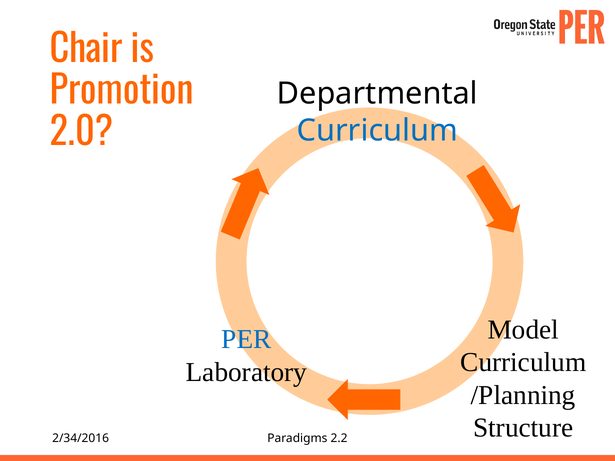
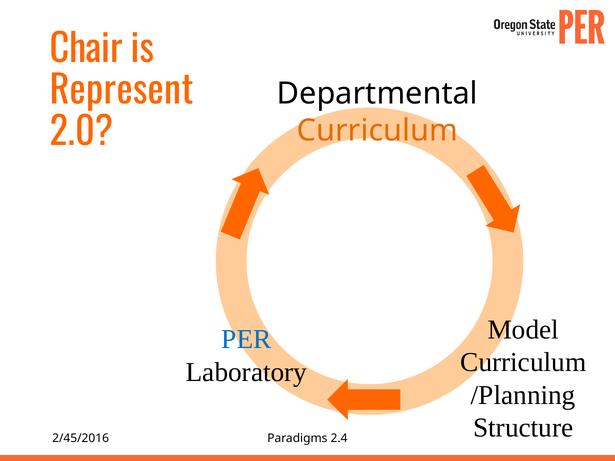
Promotion: Promotion -> Represent
Curriculum at (377, 131) colour: blue -> orange
2/34/2016: 2/34/2016 -> 2/45/2016
2.2: 2.2 -> 2.4
